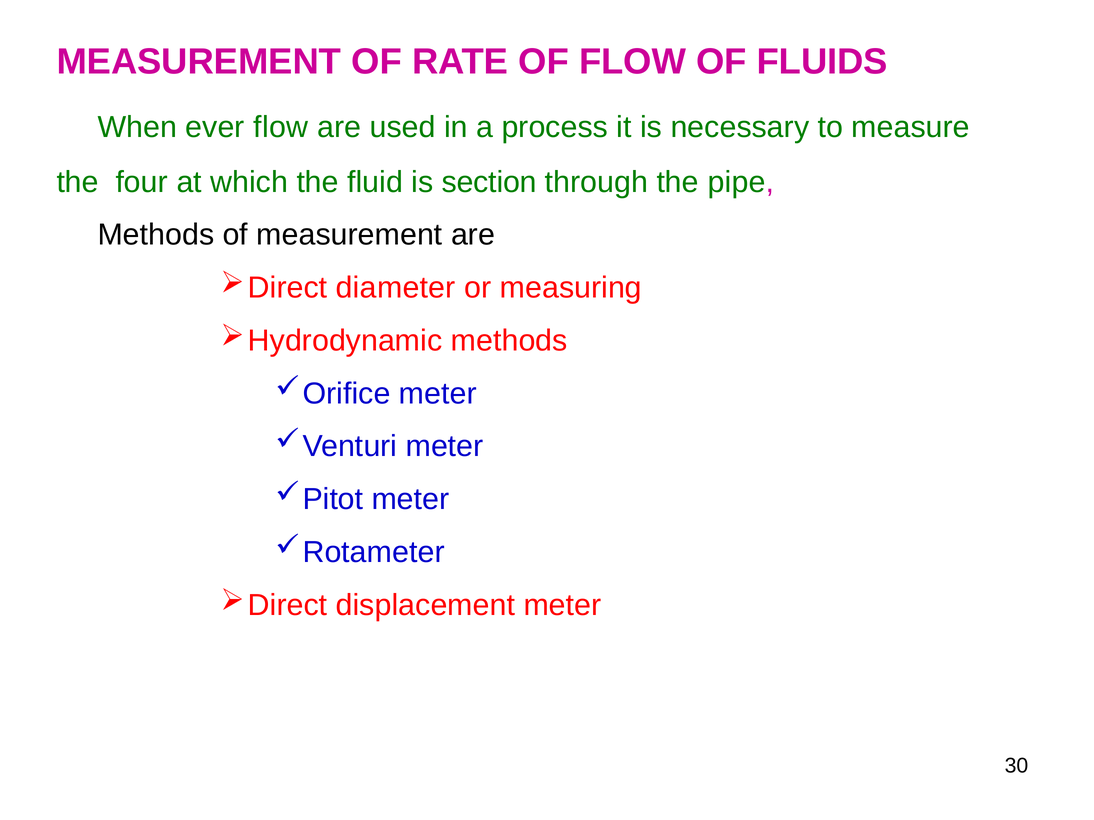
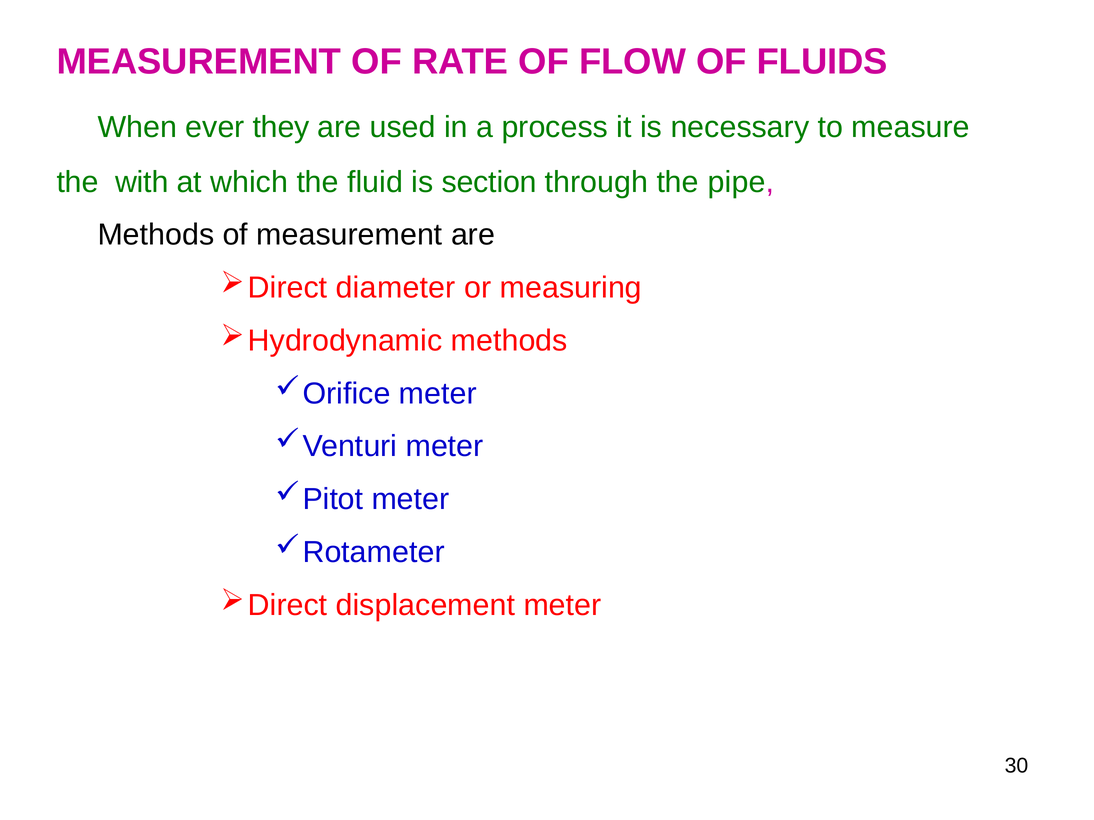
ever flow: flow -> they
four: four -> with
